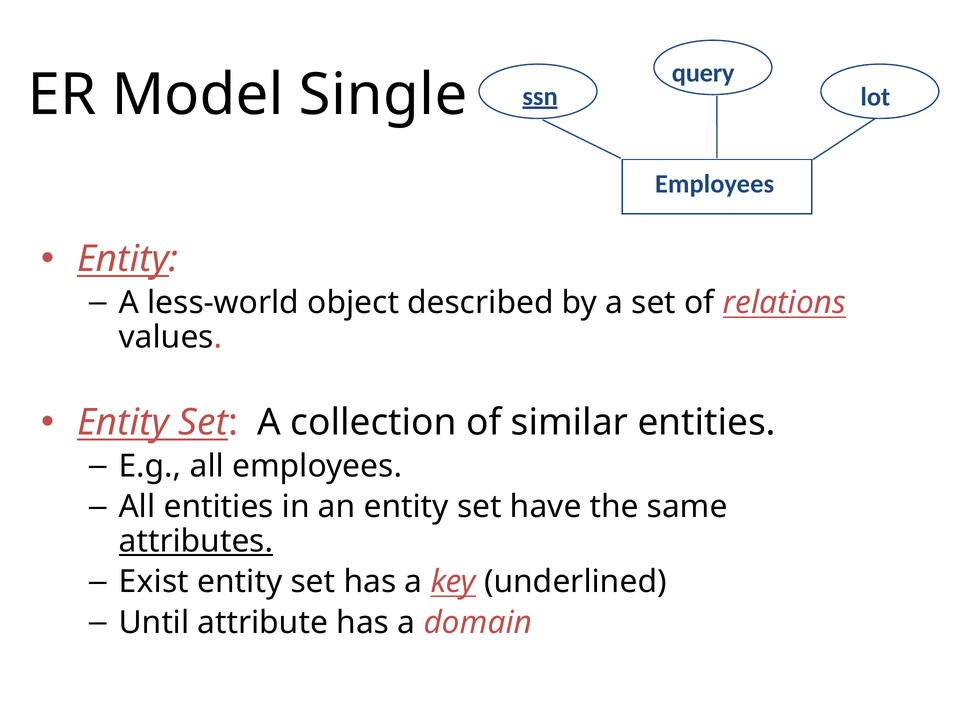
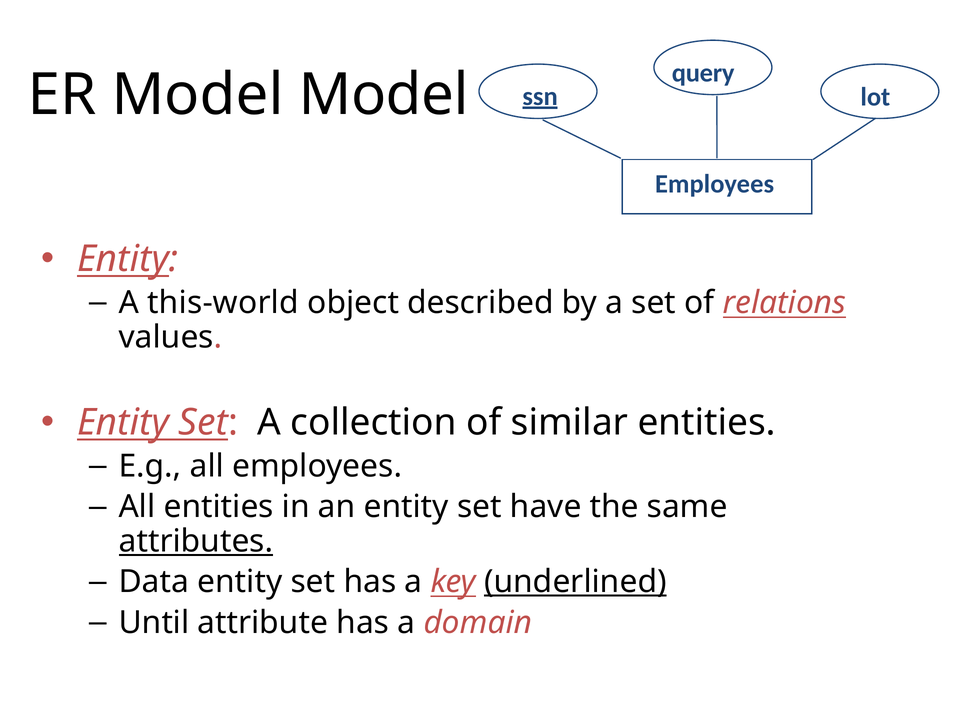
Model Single: Single -> Model
less-world: less-world -> this-world
Exist: Exist -> Data
underlined underline: none -> present
